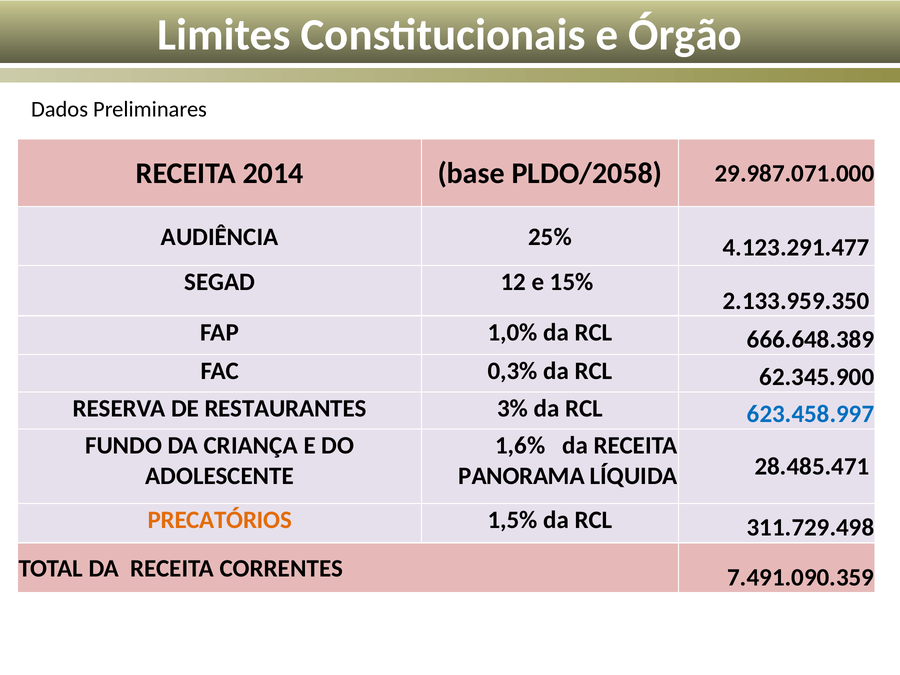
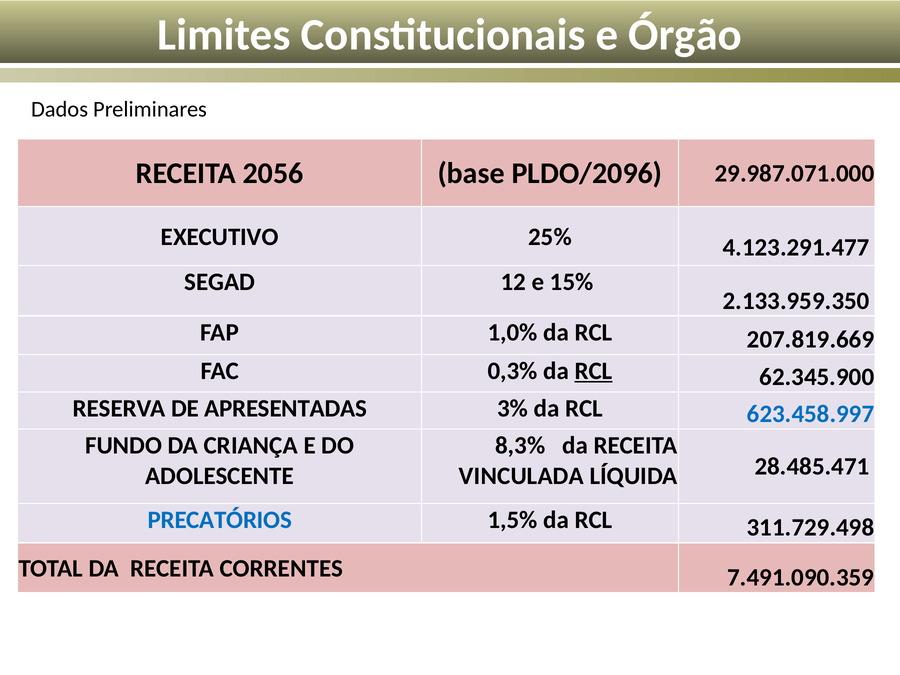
2014: 2014 -> 2056
PLDO/2058: PLDO/2058 -> PLDO/2096
AUDIÊNCIA: AUDIÊNCIA -> EXECUTIVO
666.648.389: 666.648.389 -> 207.819.669
RCL at (594, 371) underline: none -> present
RESTAURANTES: RESTAURANTES -> APRESENTADAS
1,6%: 1,6% -> 8,3%
PANORAMA: PANORAMA -> VINCULADA
PRECATÓRIOS colour: orange -> blue
